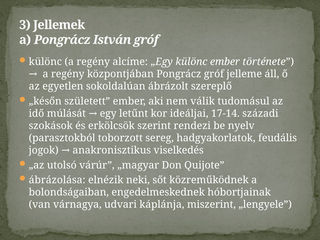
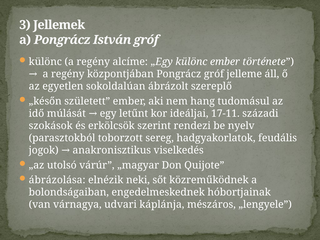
válik: válik -> hang
17-14: 17-14 -> 17-11
miszerint: miszerint -> mészáros
